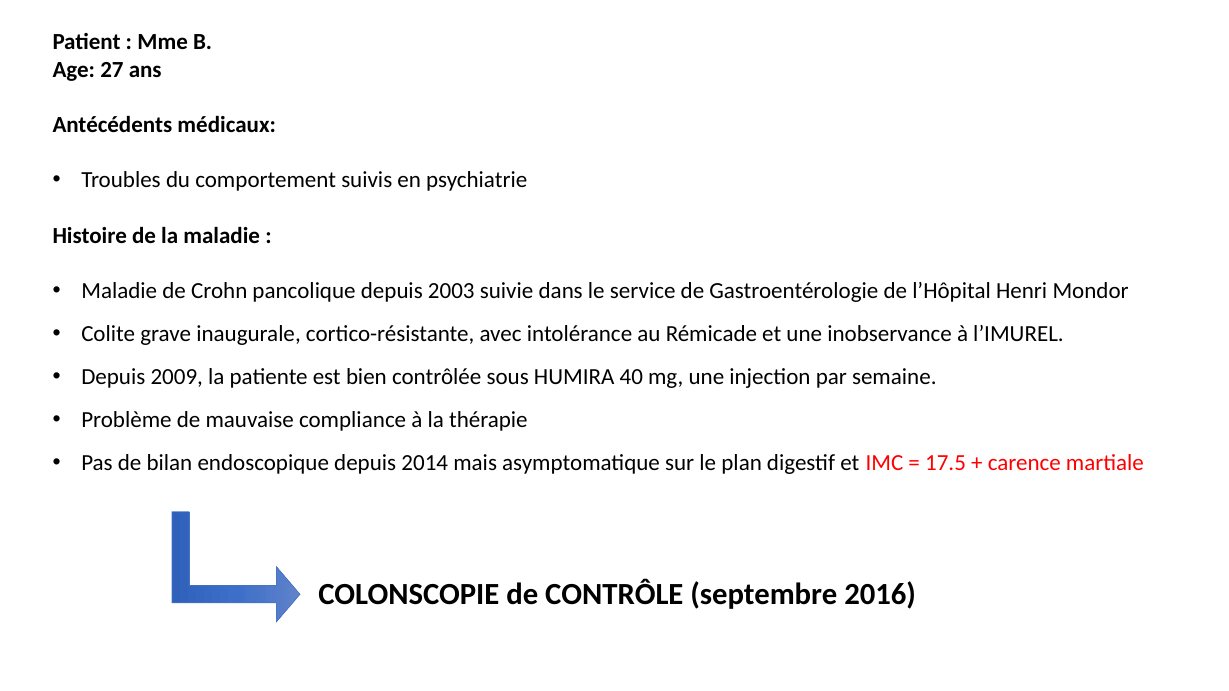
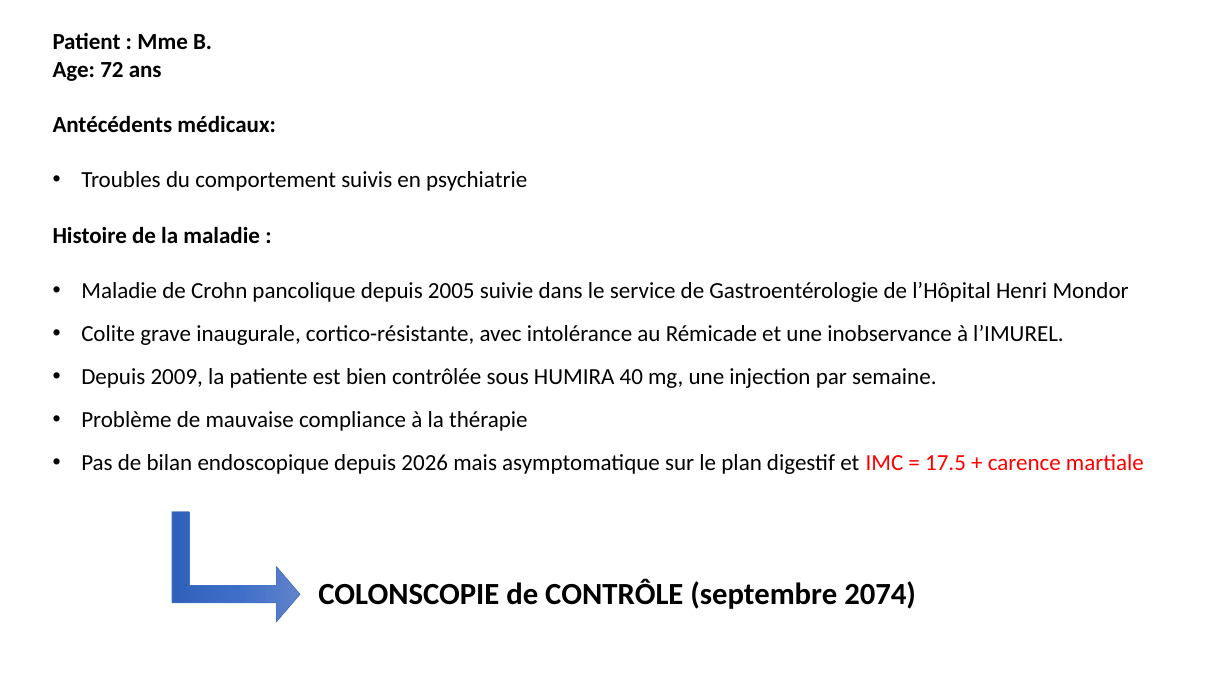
27: 27 -> 72
2003: 2003 -> 2005
2014: 2014 -> 2026
2016: 2016 -> 2074
